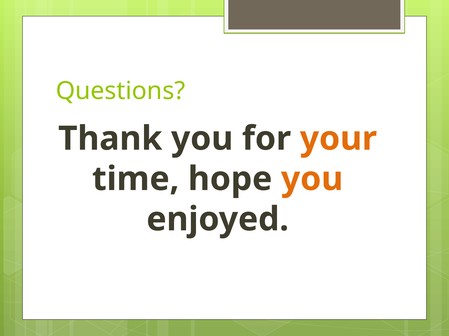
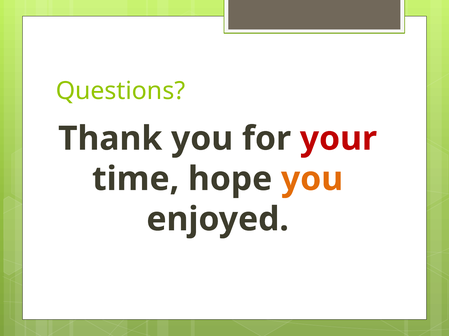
your colour: orange -> red
